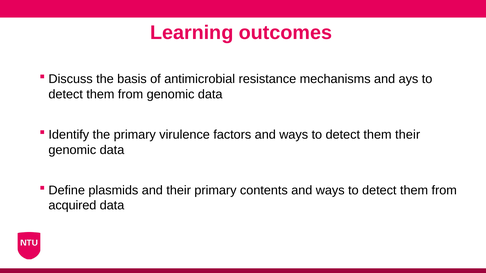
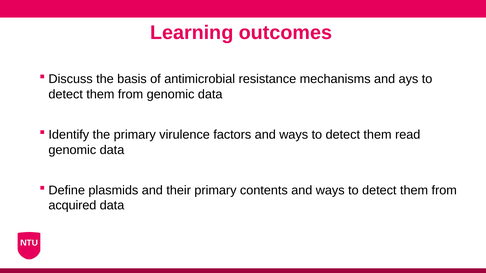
them their: their -> read
